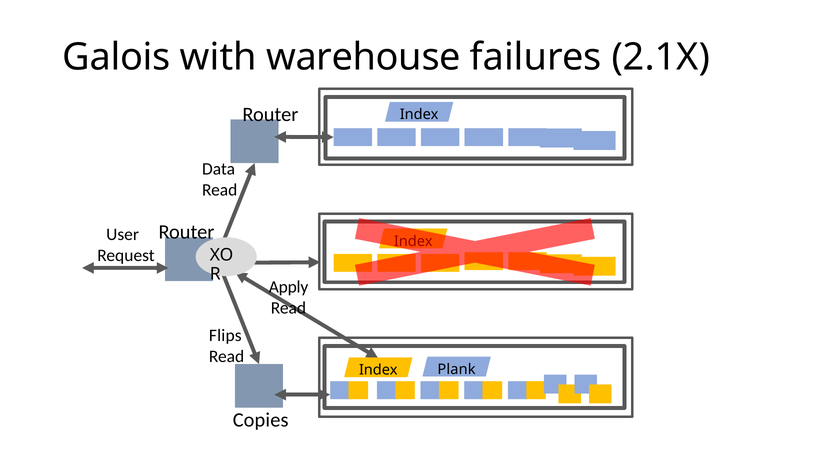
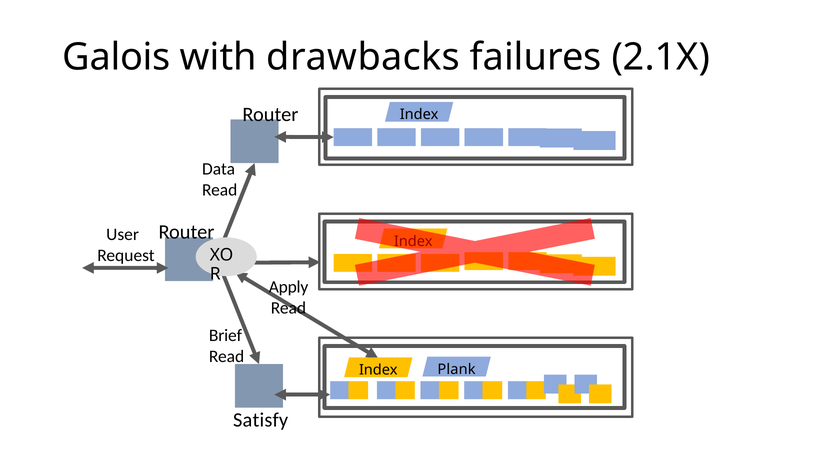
warehouse: warehouse -> drawbacks
Flips: Flips -> Brief
Copies: Copies -> Satisfy
